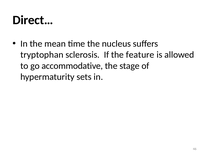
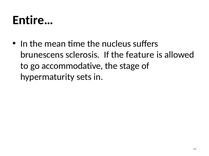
Direct…: Direct… -> Entire…
tryptophan: tryptophan -> brunescens
